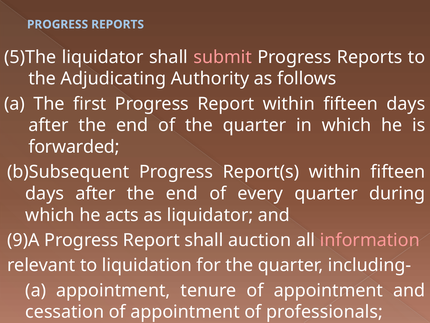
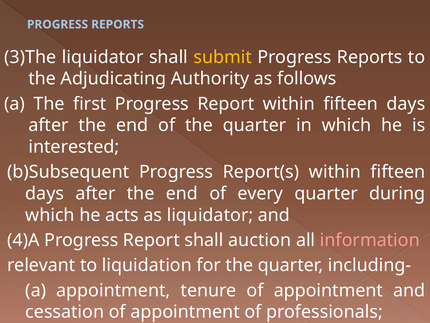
5)The: 5)The -> 3)The
submit colour: pink -> yellow
forwarded: forwarded -> interested
9)A: 9)A -> 4)A
